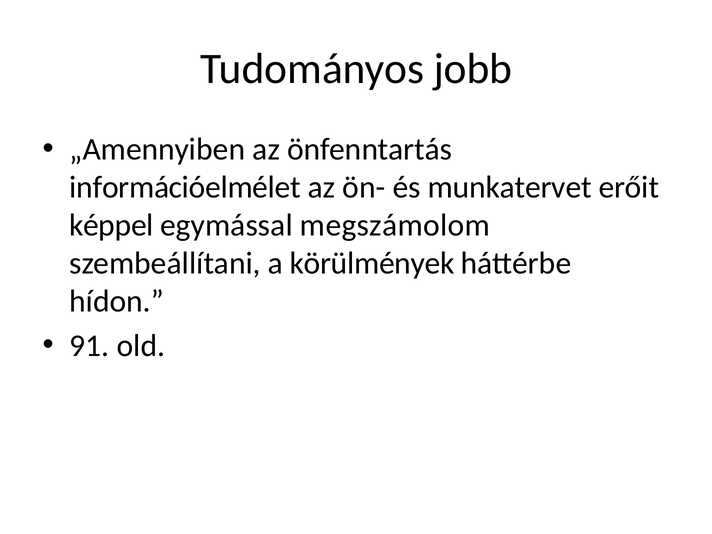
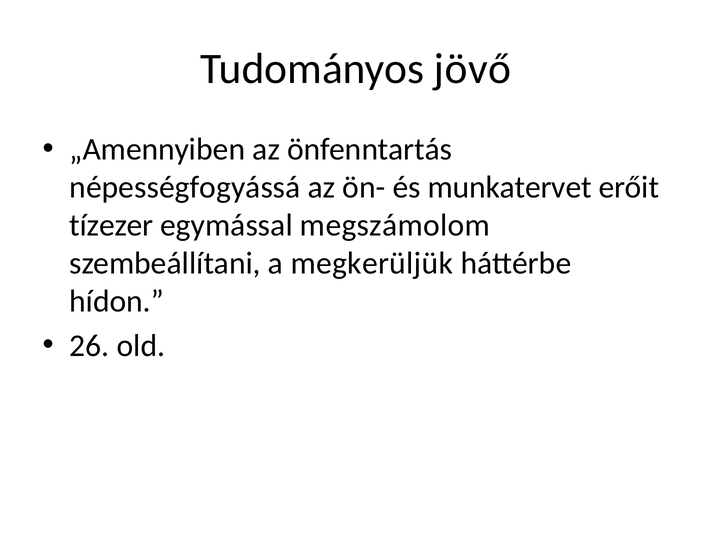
jobb: jobb -> jövő
információelmélet: információelmélet -> népességfogyássá
képpel: képpel -> tízezer
körülmények: körülmények -> megkerüljük
91: 91 -> 26
